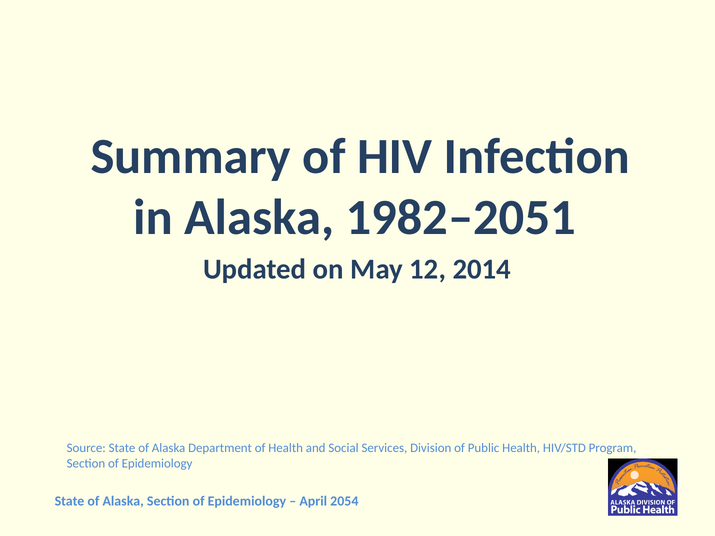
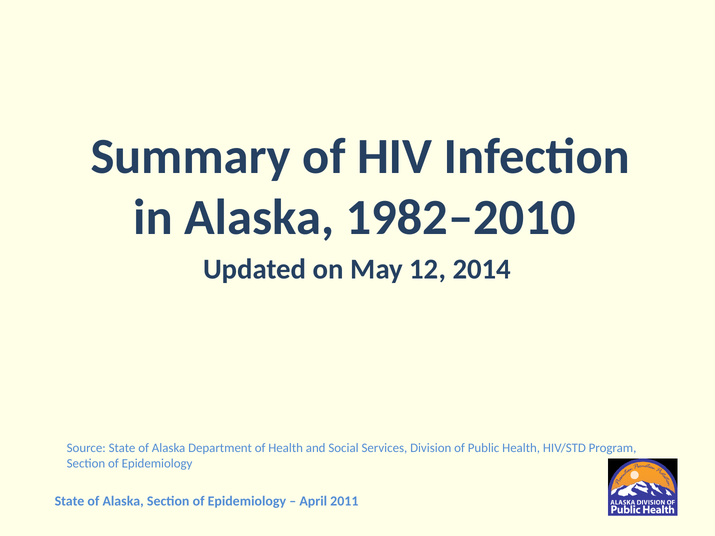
1982–2051: 1982–2051 -> 1982–2010
2054: 2054 -> 2011
